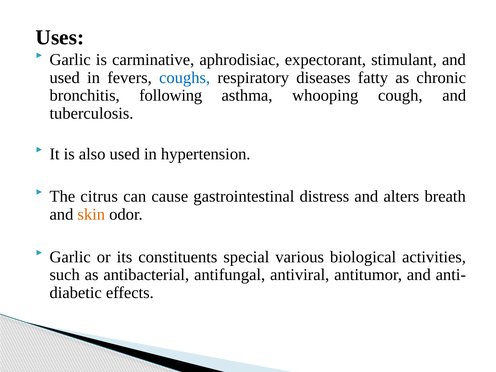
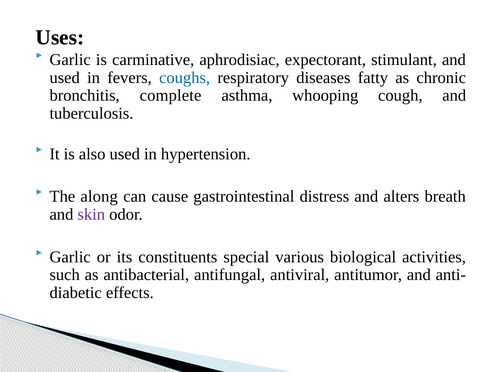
following: following -> complete
citrus: citrus -> along
skin colour: orange -> purple
